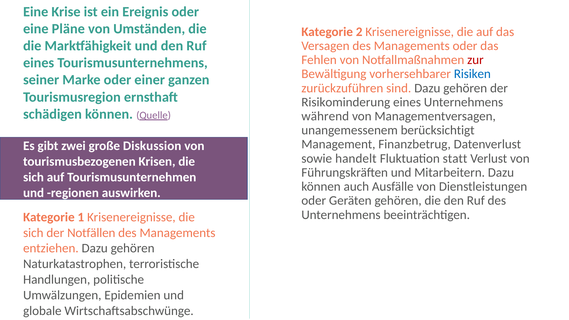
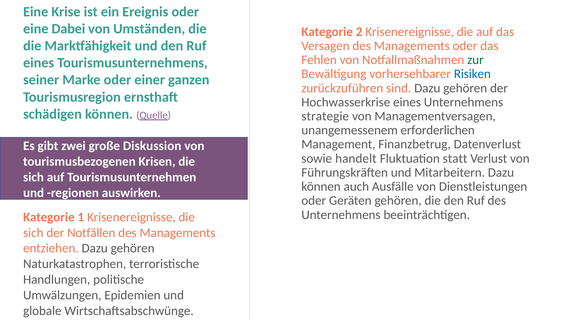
Pläne: Pläne -> Dabei
zur colour: red -> green
Risikominderung: Risikominderung -> Hochwasserkrise
während: während -> strategie
berücksichtigt: berücksichtigt -> erforderlichen
